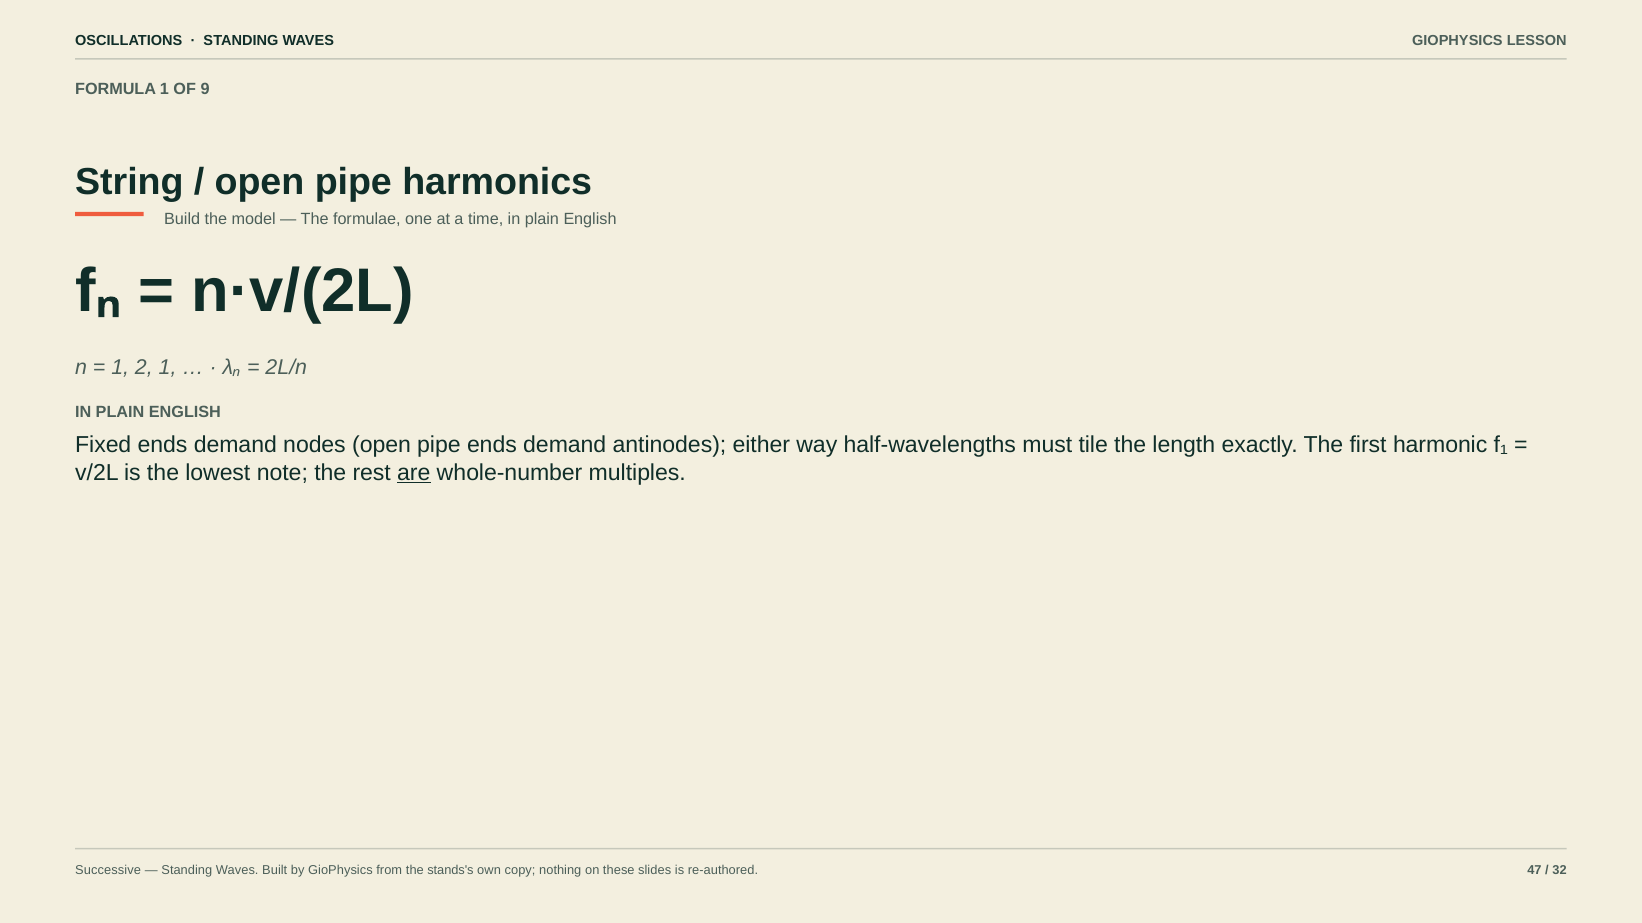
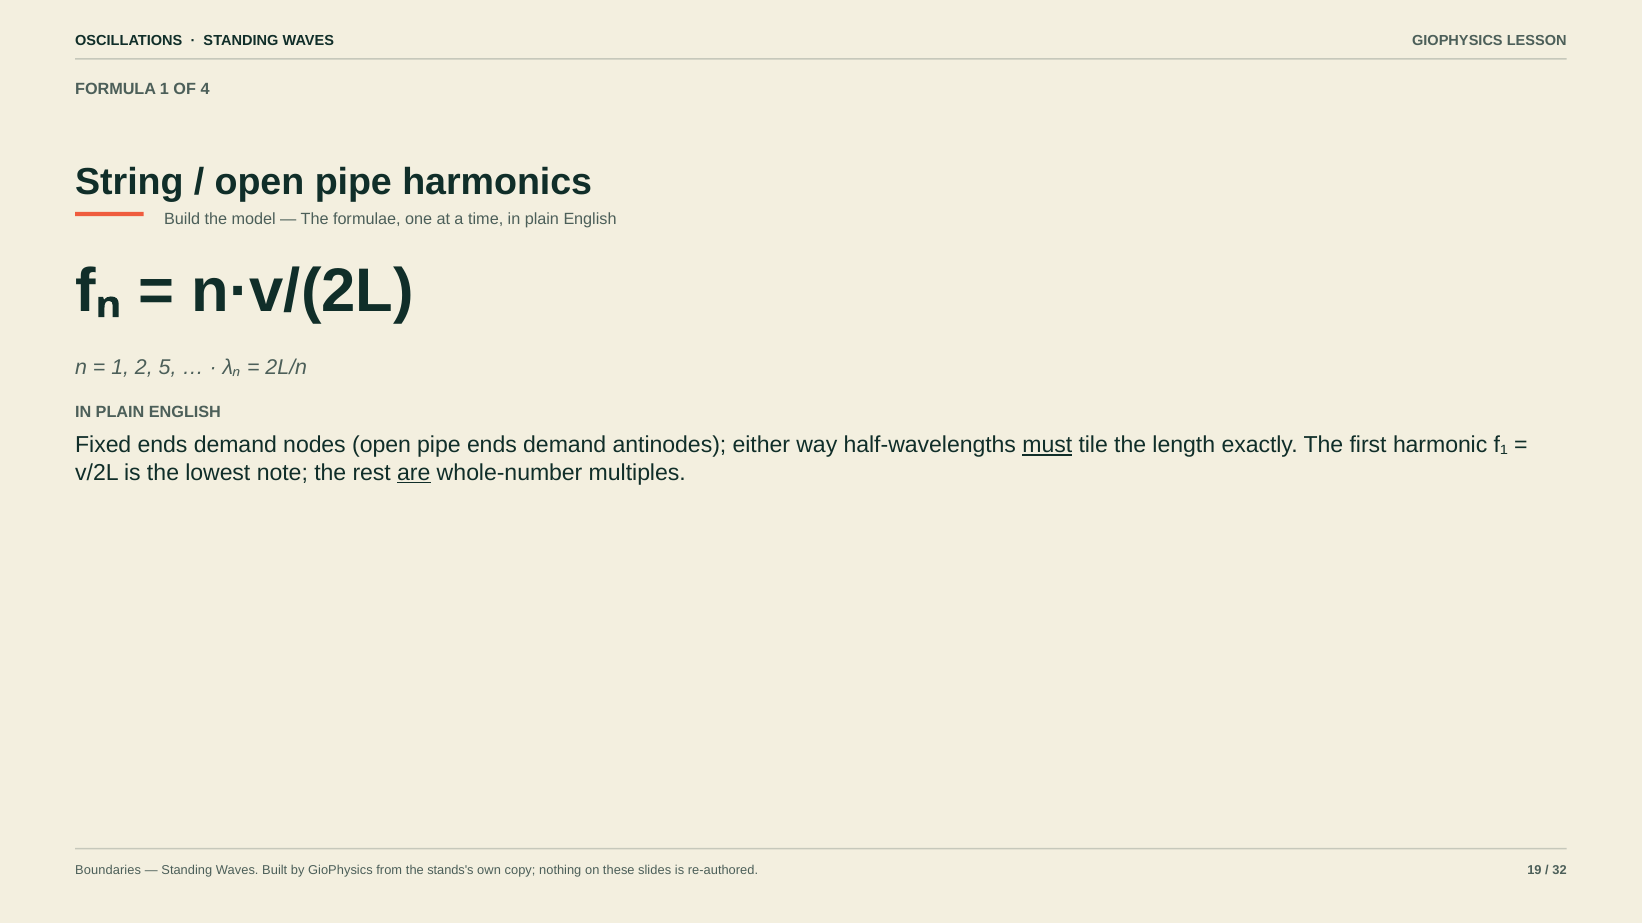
9: 9 -> 4
2 1: 1 -> 5
must underline: none -> present
Successive: Successive -> Boundaries
47: 47 -> 19
